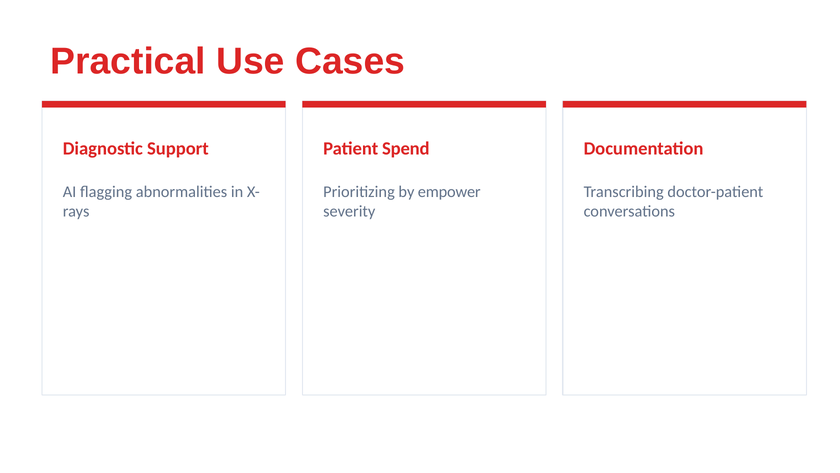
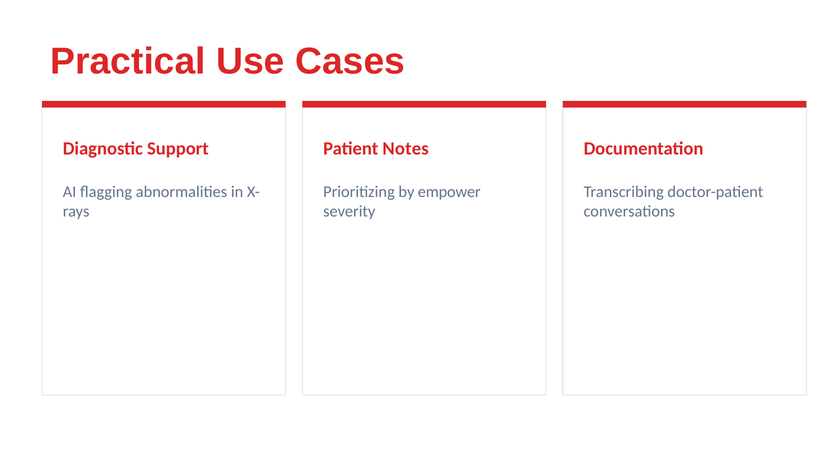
Spend: Spend -> Notes
